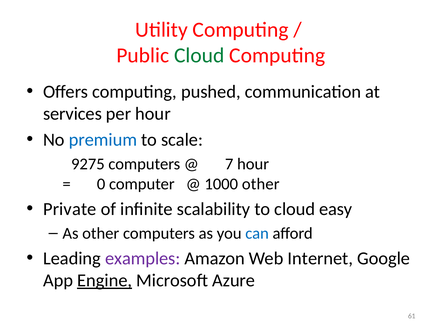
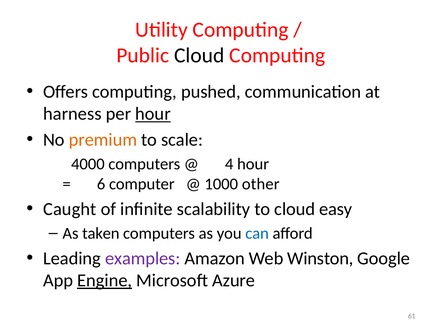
Cloud at (199, 56) colour: green -> black
services: services -> harness
hour at (153, 114) underline: none -> present
premium colour: blue -> orange
9275: 9275 -> 4000
7: 7 -> 4
0: 0 -> 6
Private: Private -> Caught
As other: other -> taken
Internet: Internet -> Winston
